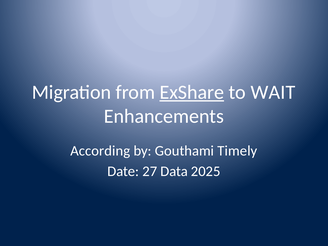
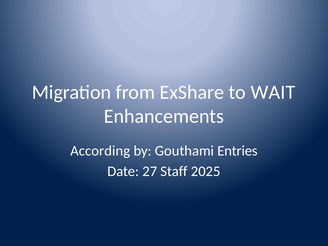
ExShare underline: present -> none
Timely: Timely -> Entries
Data: Data -> Staff
